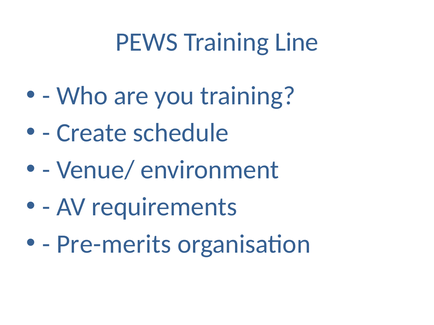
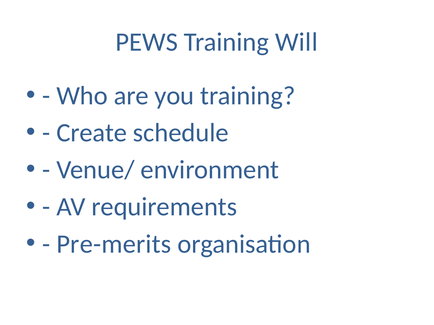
Line: Line -> Will
